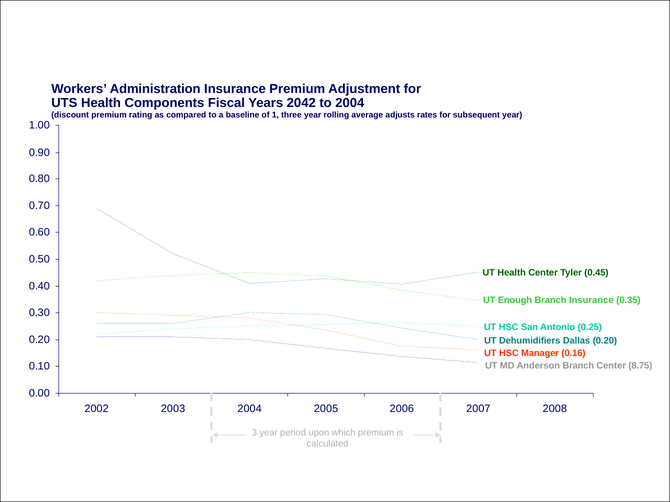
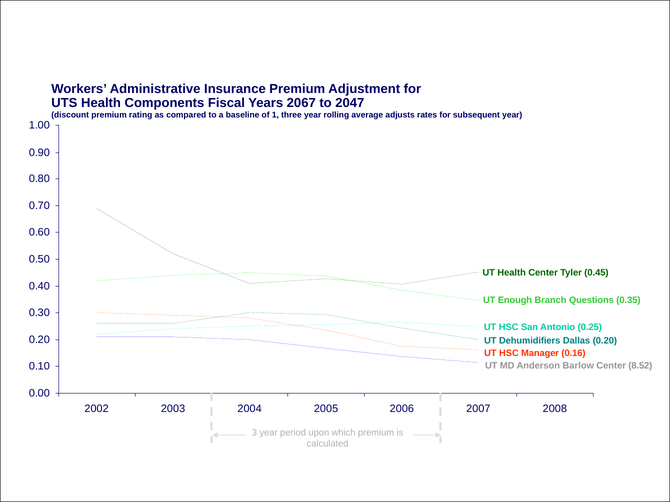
Administration: Administration -> Administrative
2042: 2042 -> 2067
to 2004: 2004 -> 2047
Branch Insurance: Insurance -> Questions
Anderson Branch: Branch -> Barlow
8.75: 8.75 -> 8.52
